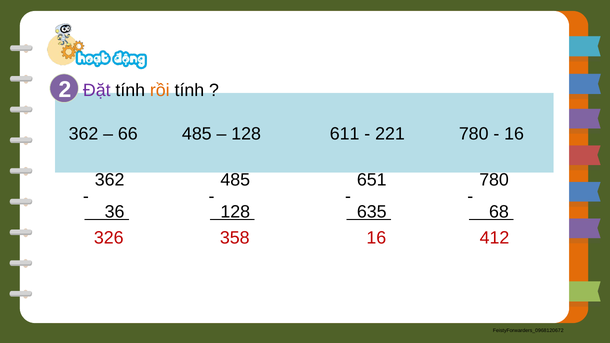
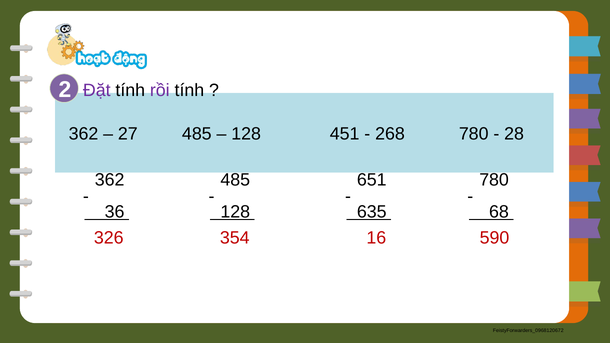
rồi colour: orange -> purple
66: 66 -> 27
611: 611 -> 451
221: 221 -> 268
16 at (514, 134): 16 -> 28
358: 358 -> 354
412: 412 -> 590
